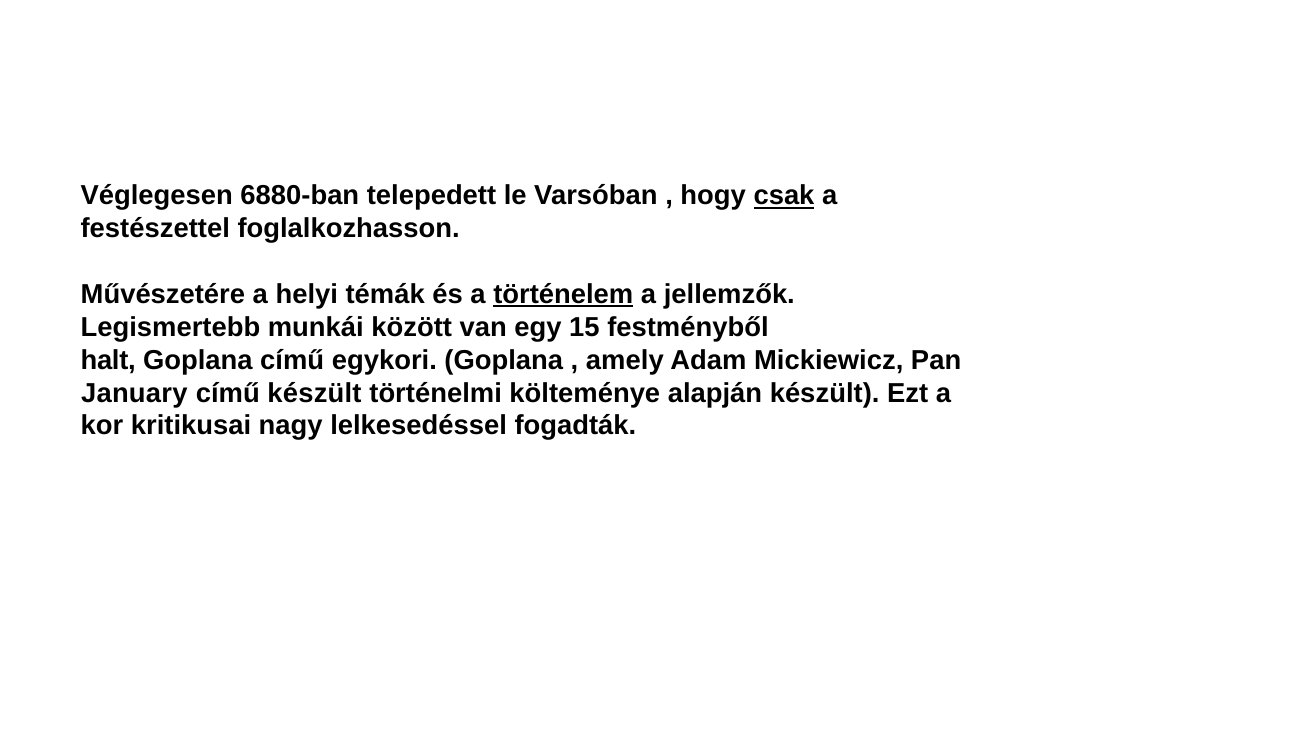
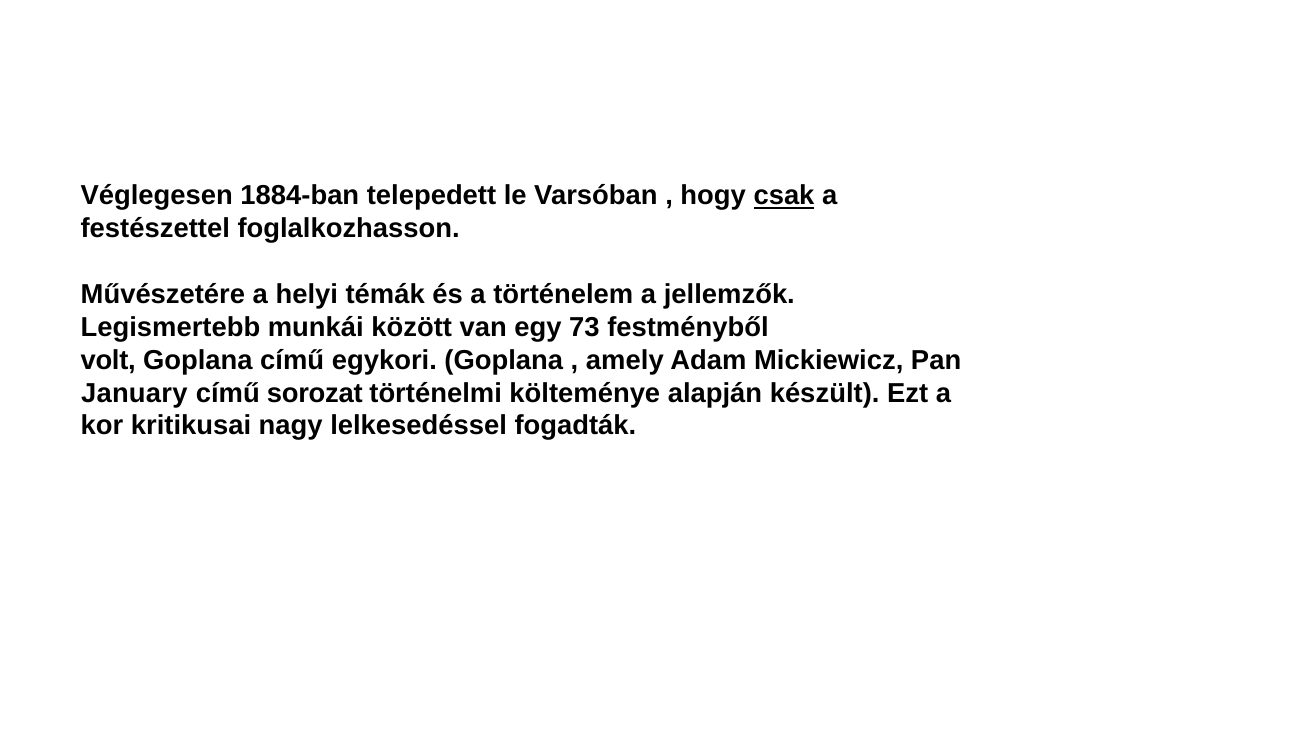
6880-ban: 6880-ban -> 1884-ban
történelem underline: present -> none
15: 15 -> 73
halt: halt -> volt
című készült: készült -> sorozat
